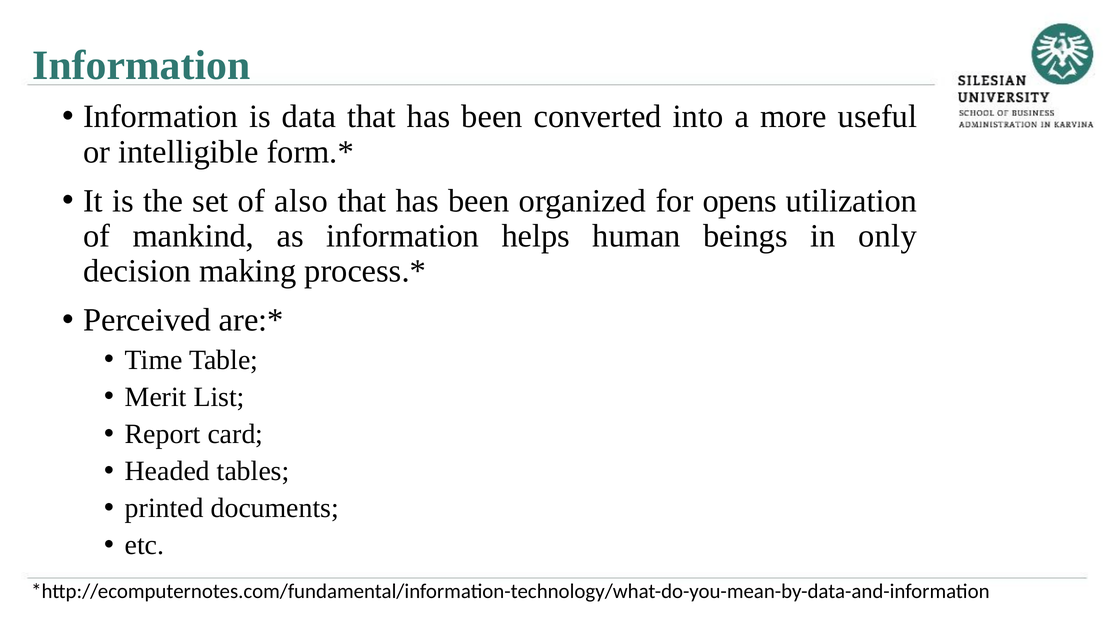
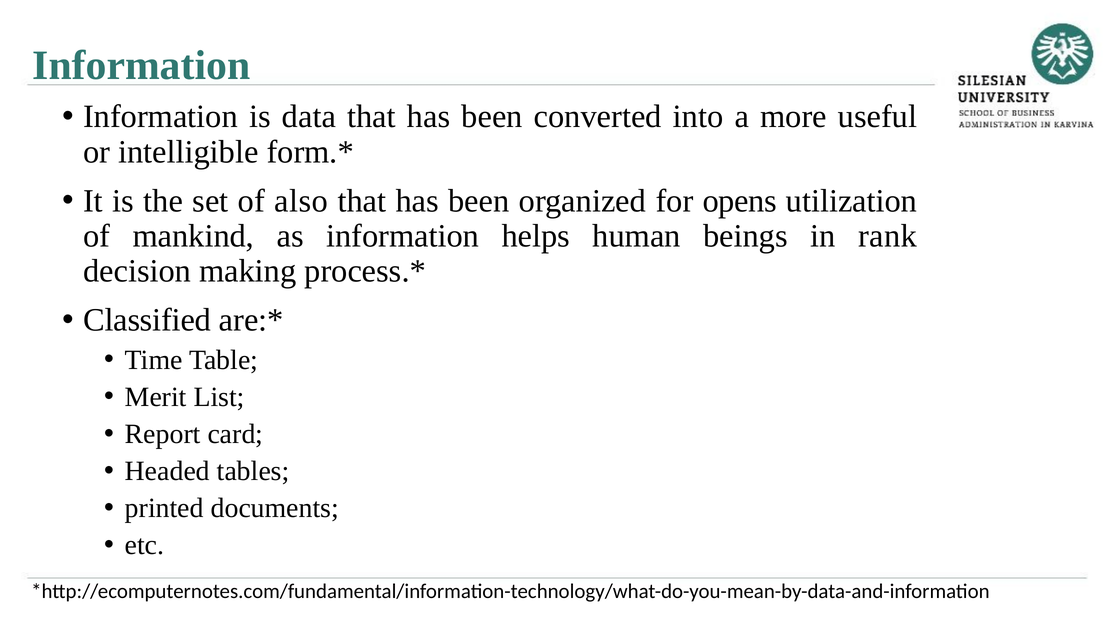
only: only -> rank
Perceived: Perceived -> Classified
